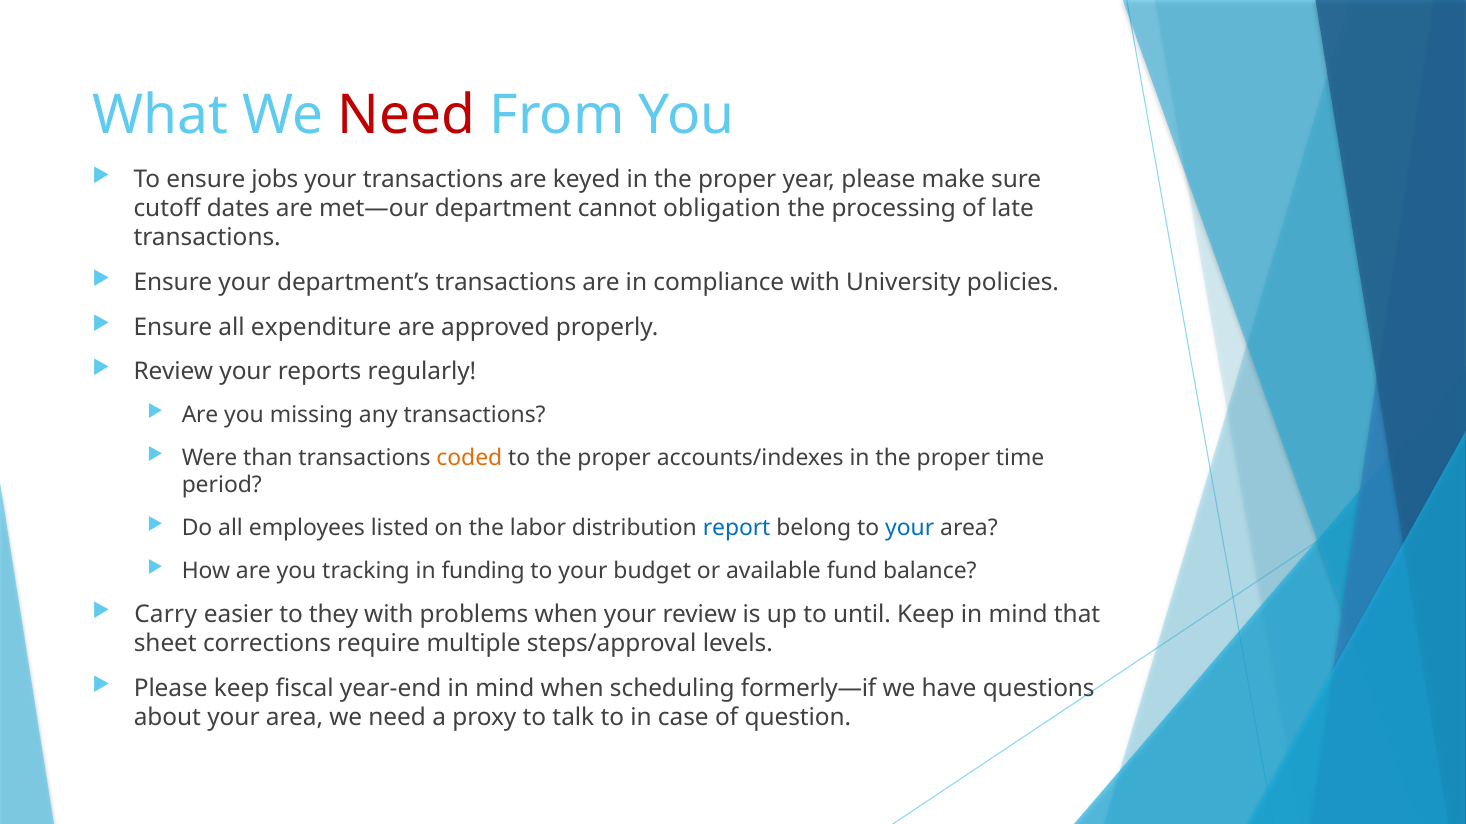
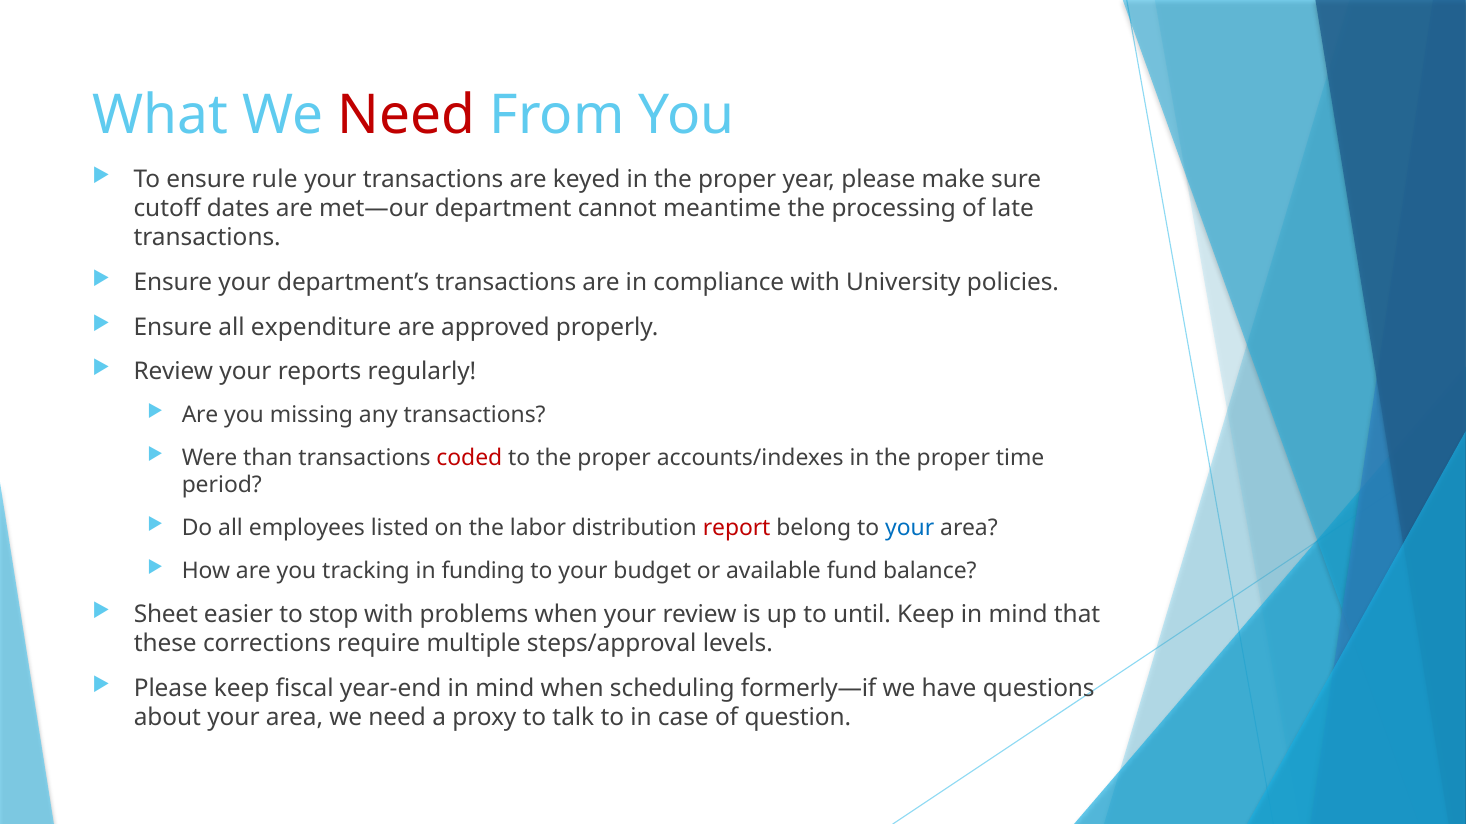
jobs: jobs -> rule
obligation: obligation -> meantime
coded colour: orange -> red
report colour: blue -> red
Carry: Carry -> Sheet
they: they -> stop
sheet: sheet -> these
